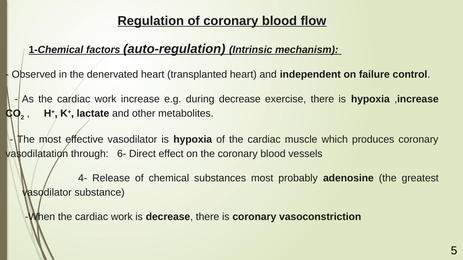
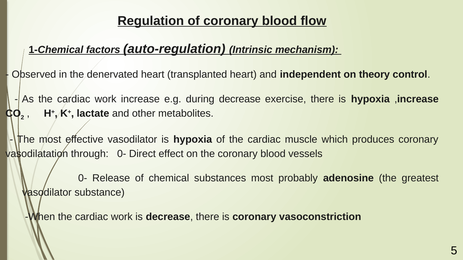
failure: failure -> theory
through 6-: 6- -> 0-
4- at (83, 178): 4- -> 0-
